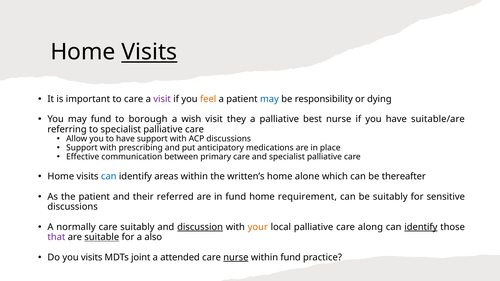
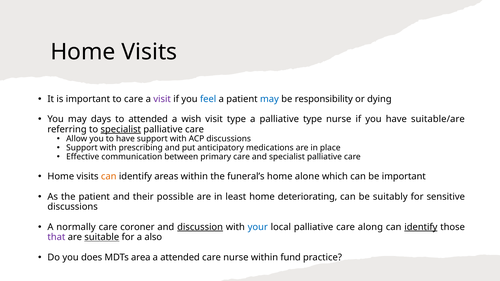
Visits at (149, 52) underline: present -> none
feel colour: orange -> blue
may fund: fund -> days
to borough: borough -> attended
visit they: they -> type
palliative best: best -> type
specialist at (121, 129) underline: none -> present
can at (109, 177) colour: blue -> orange
written’s: written’s -> funeral’s
be thereafter: thereafter -> important
referred: referred -> possible
in fund: fund -> least
requirement: requirement -> deteriorating
care suitably: suitably -> coroner
your colour: orange -> blue
you visits: visits -> does
joint: joint -> area
nurse at (236, 258) underline: present -> none
